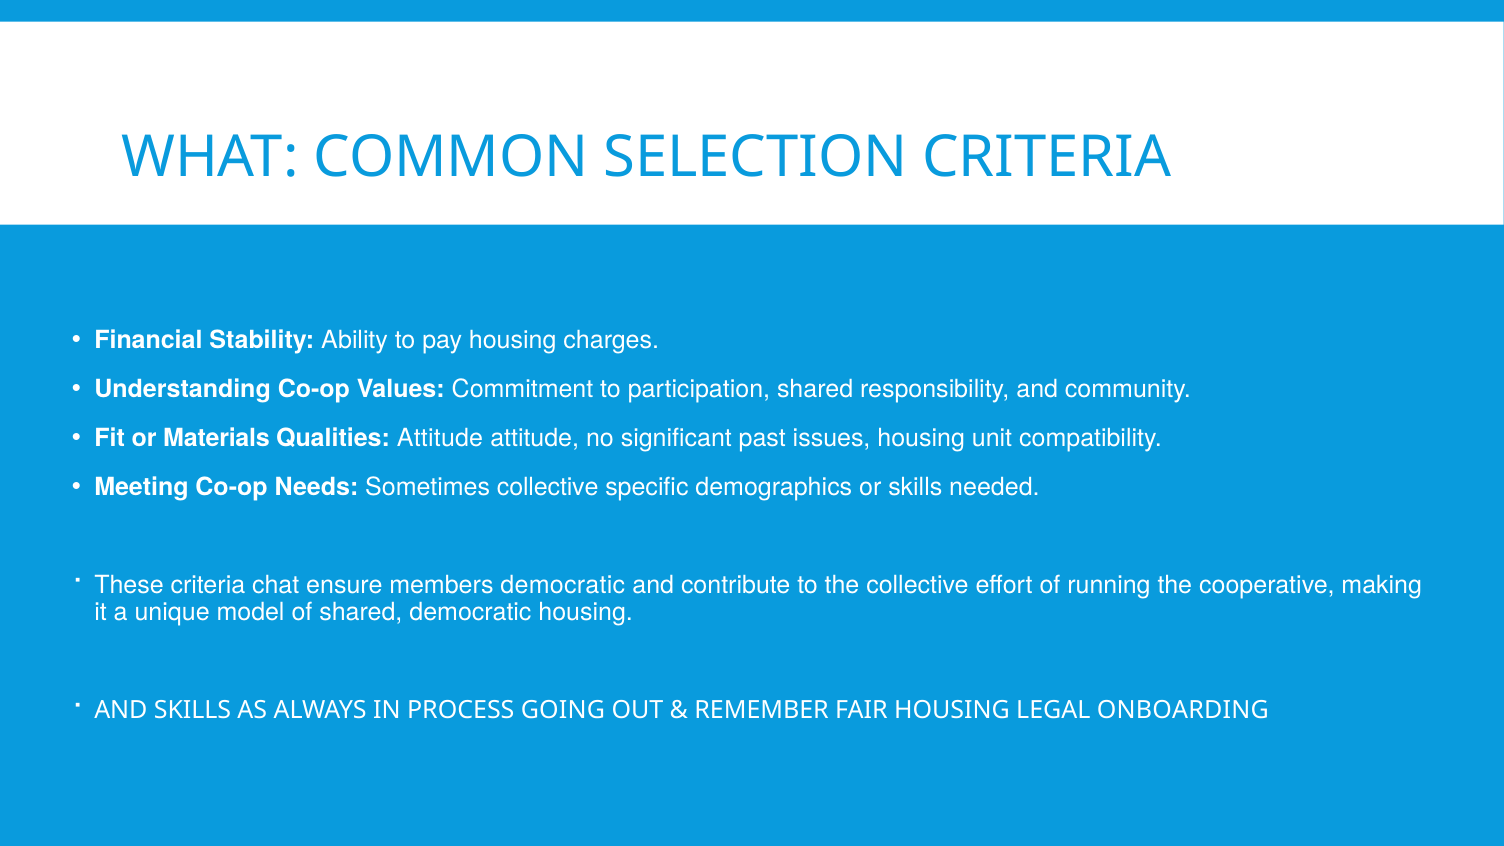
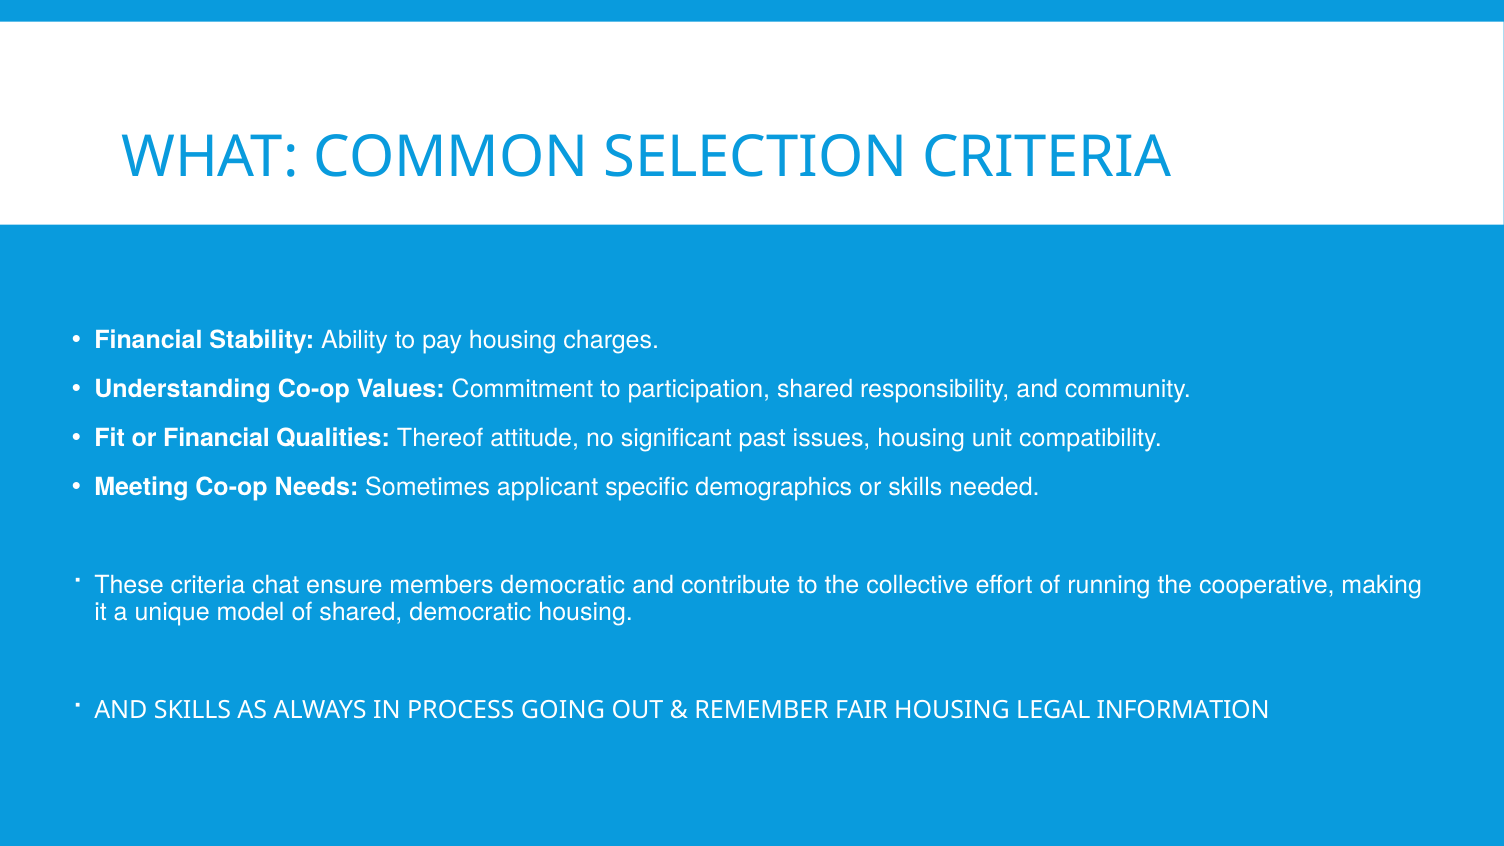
or Materials: Materials -> Financial
Qualities Attitude: Attitude -> Thereof
Sometimes collective: collective -> applicant
ONBOARDING: ONBOARDING -> INFORMATION
